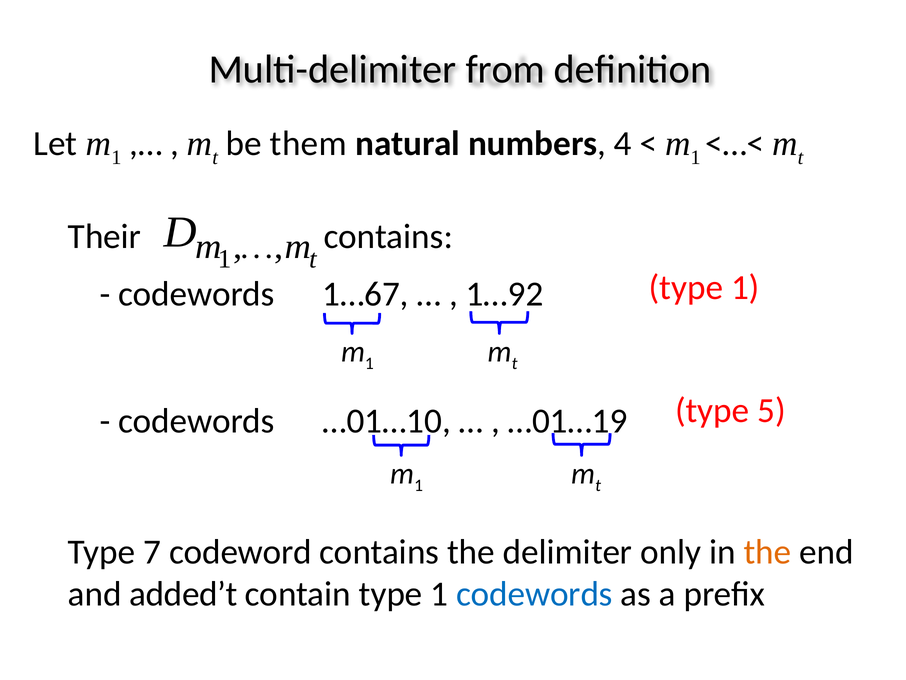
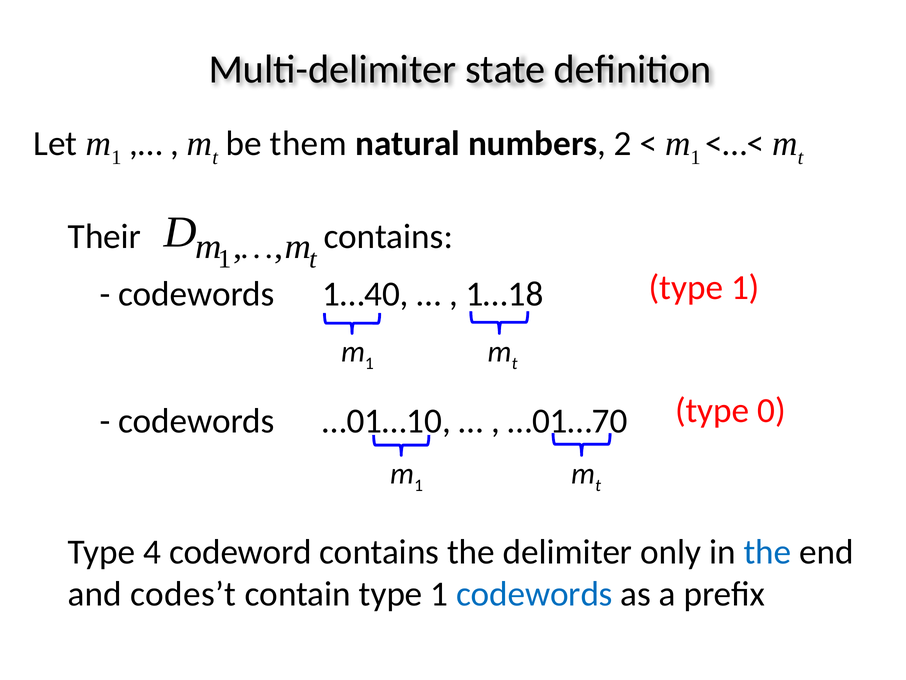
from: from -> state
4: 4 -> 2
1…67: 1…67 -> 1…40
1…92: 1…92 -> 1…18
5: 5 -> 0
…01…19: …01…19 -> …01…70
7: 7 -> 4
the at (768, 552) colour: orange -> blue
added’t: added’t -> codes’t
